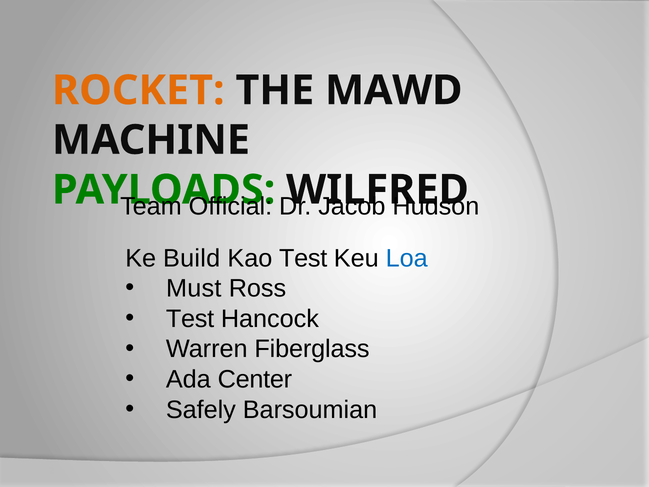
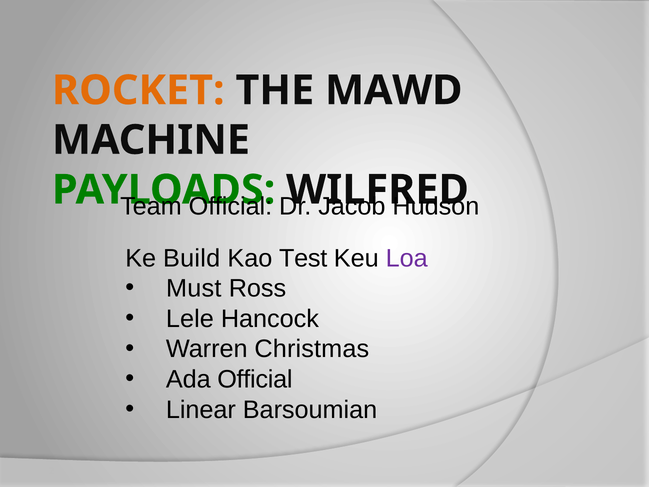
Loa colour: blue -> purple
Test at (190, 319): Test -> Lele
Fiberglass: Fiberglass -> Christmas
Ada Center: Center -> Official
Safely: Safely -> Linear
